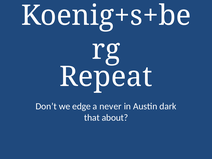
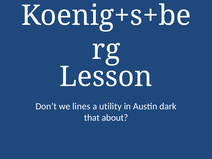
Repeat: Repeat -> Lesson
edge: edge -> lines
never: never -> utility
